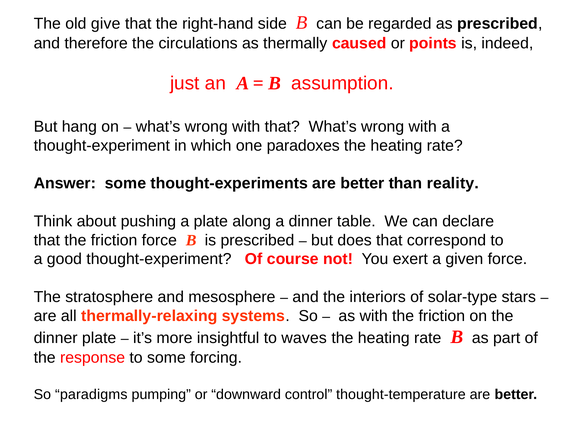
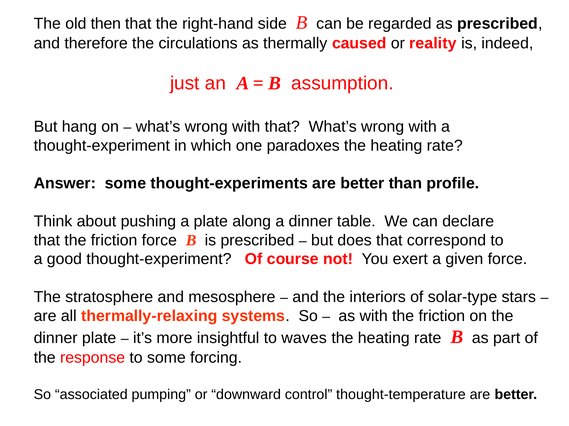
give: give -> then
points: points -> reality
reality: reality -> profile
paradigms: paradigms -> associated
